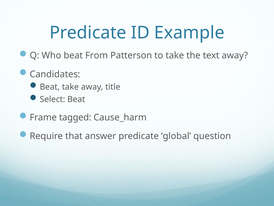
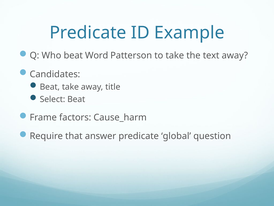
From: From -> Word
tagged: tagged -> factors
